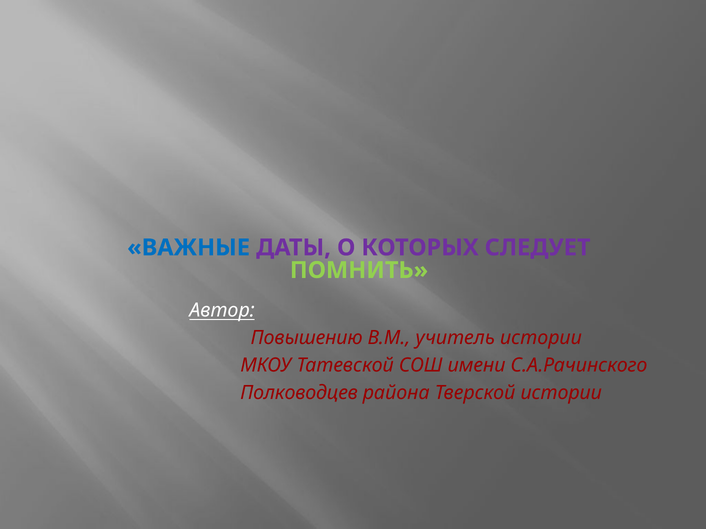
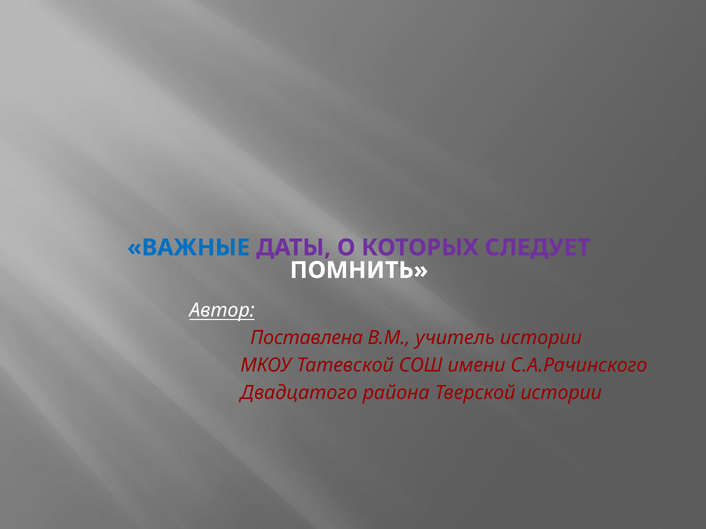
ПОМНИТЬ colour: light green -> white
Повышению: Повышению -> Поставлена
Полководцев: Полководцев -> Двадцатого
